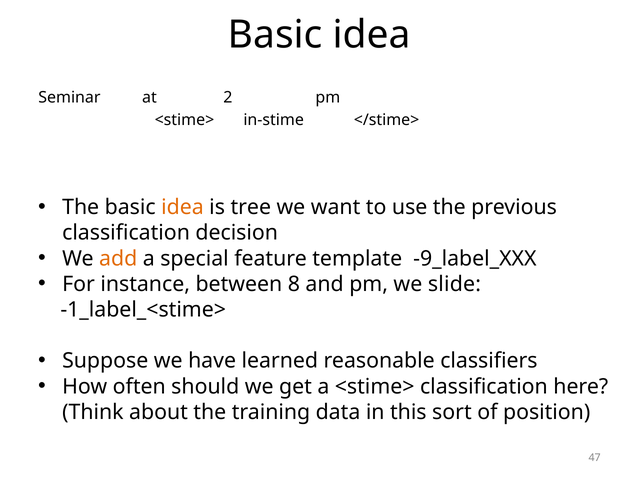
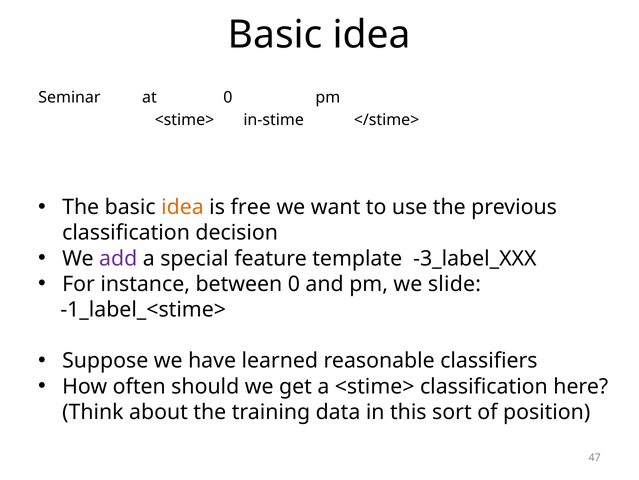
at 2: 2 -> 0
tree: tree -> free
add colour: orange -> purple
-9_label_XXX: -9_label_XXX -> -3_label_XXX
between 8: 8 -> 0
